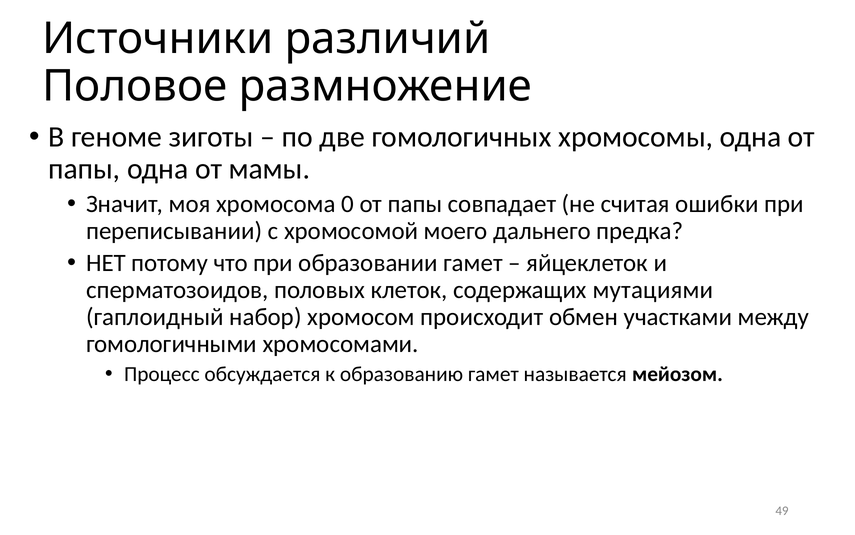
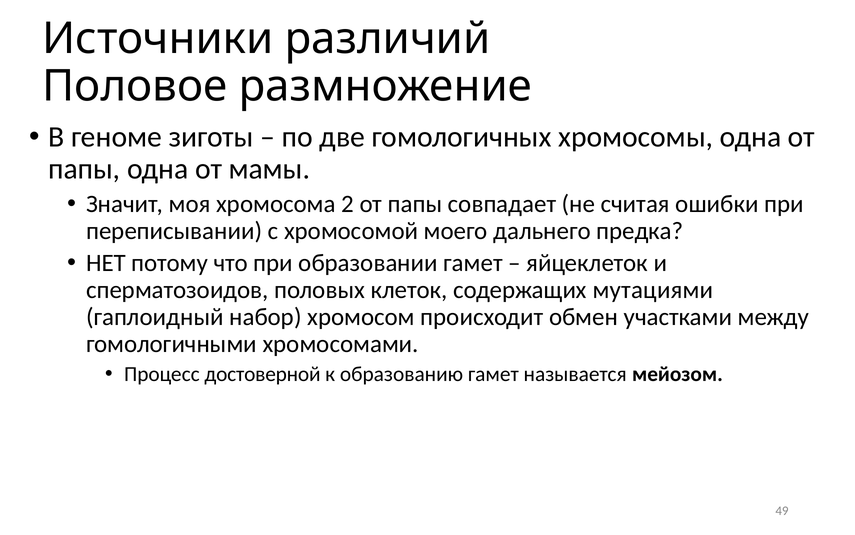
0: 0 -> 2
обсуждается: обсуждается -> достоверной
